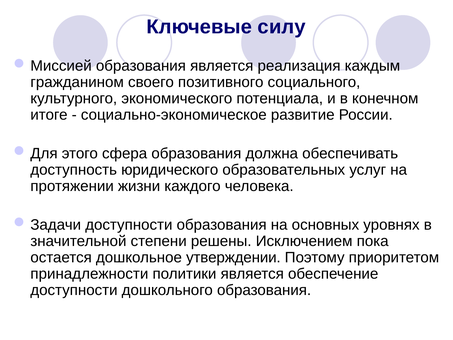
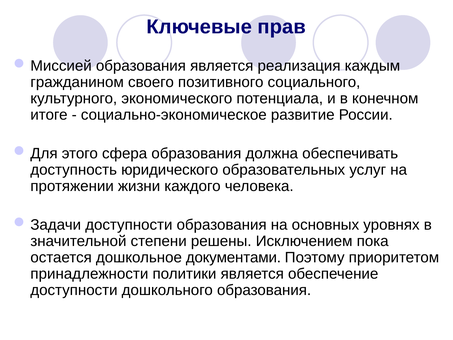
силу: силу -> прав
утверждении: утверждении -> документами
